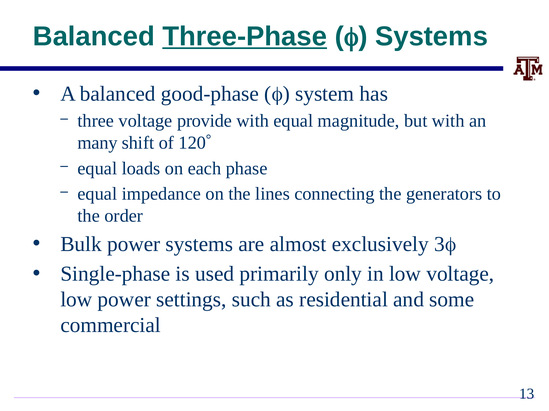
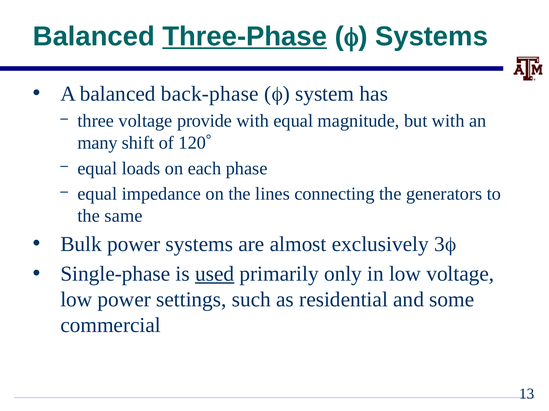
good-phase: good-phase -> back-phase
order: order -> same
used underline: none -> present
